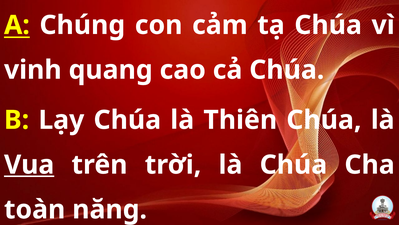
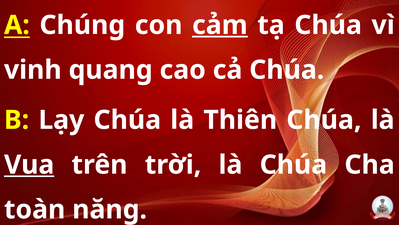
cảm underline: none -> present
